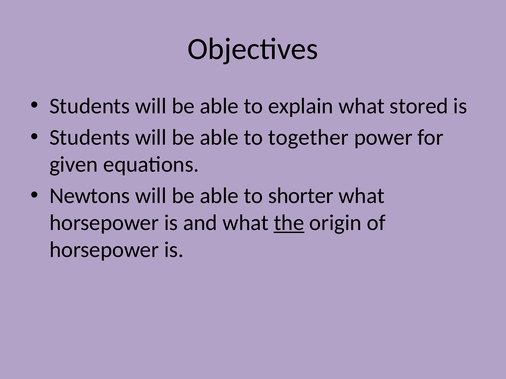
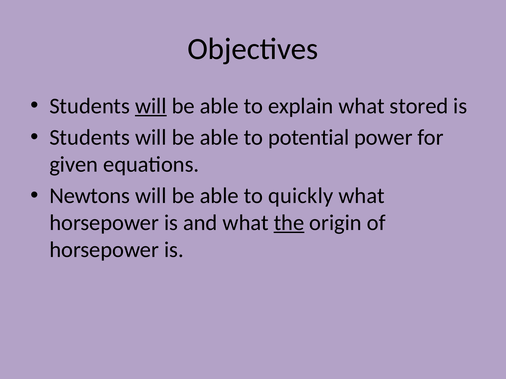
will at (151, 106) underline: none -> present
together: together -> potential
shorter: shorter -> quickly
